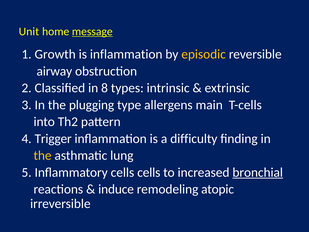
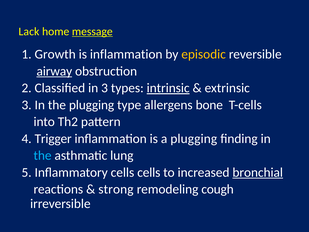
Unit: Unit -> Lack
airway underline: none -> present
in 8: 8 -> 3
intrinsic underline: none -> present
main: main -> bone
a difficulty: difficulty -> plugging
the at (43, 155) colour: yellow -> light blue
induce: induce -> strong
atopic: atopic -> cough
